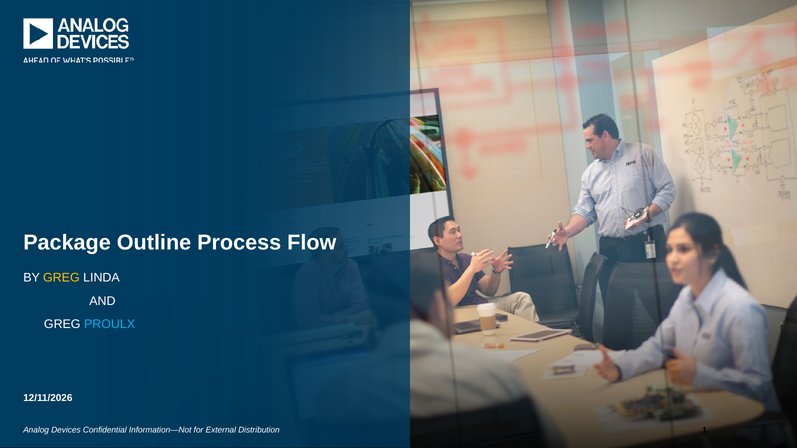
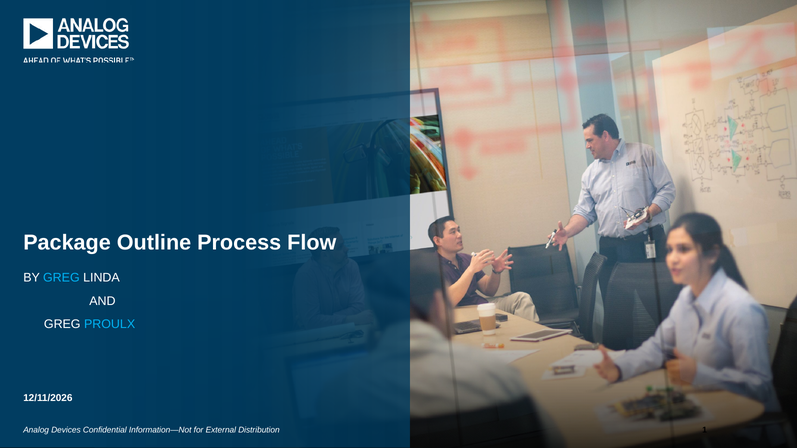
GREG at (61, 278) colour: yellow -> light blue
